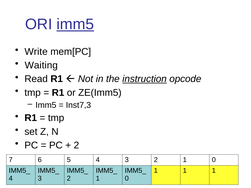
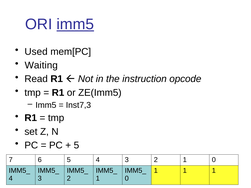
Write: Write -> Used
instruction underline: present -> none
2 at (76, 145): 2 -> 5
